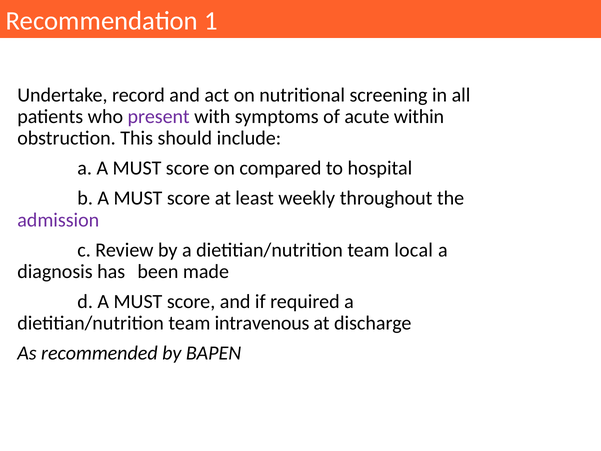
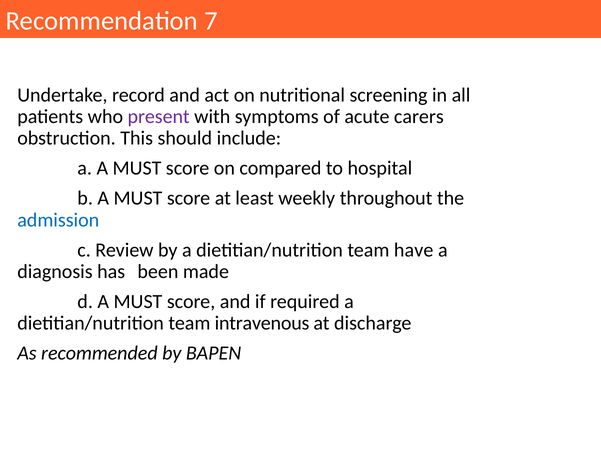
1: 1 -> 7
within: within -> carers
admission colour: purple -> blue
local: local -> have
